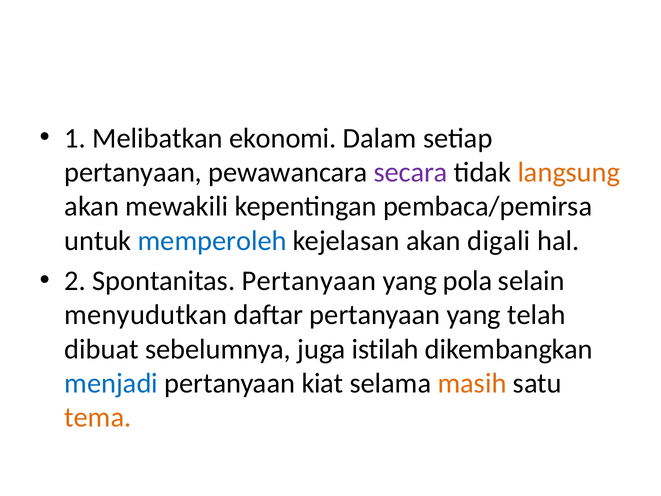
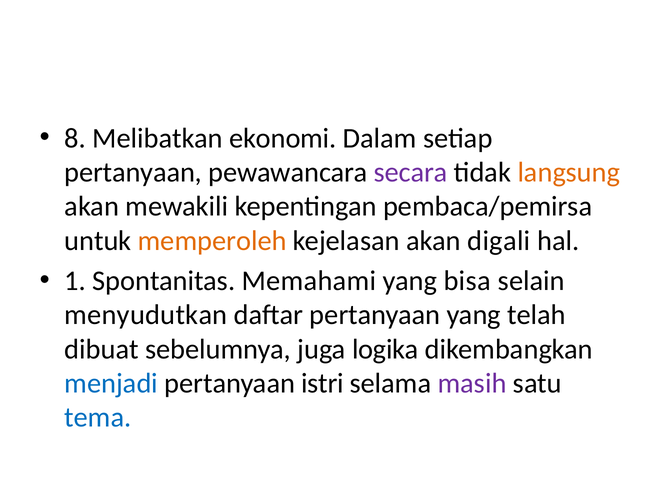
1: 1 -> 8
memperoleh colour: blue -> orange
2: 2 -> 1
Spontanitas Pertanyaan: Pertanyaan -> Memahami
pola: pola -> bisa
istilah: istilah -> logika
kiat: kiat -> istri
masih colour: orange -> purple
tema colour: orange -> blue
